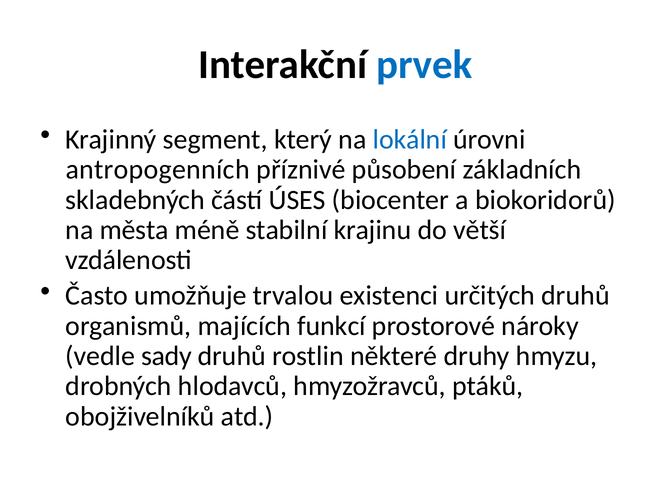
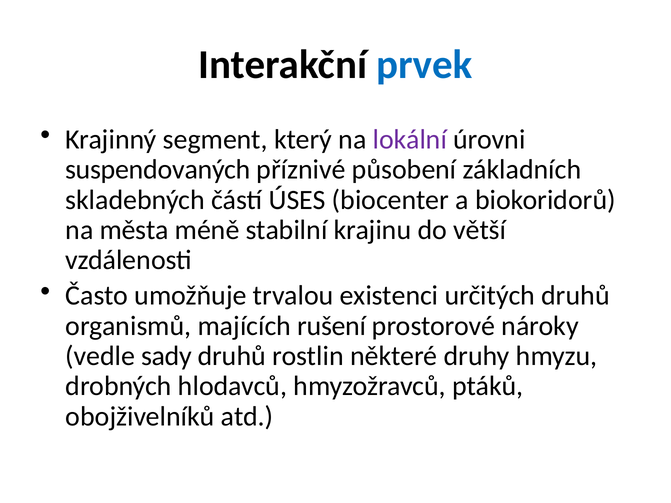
lokální colour: blue -> purple
antropogenních: antropogenních -> suspendovaných
funkcí: funkcí -> rušení
